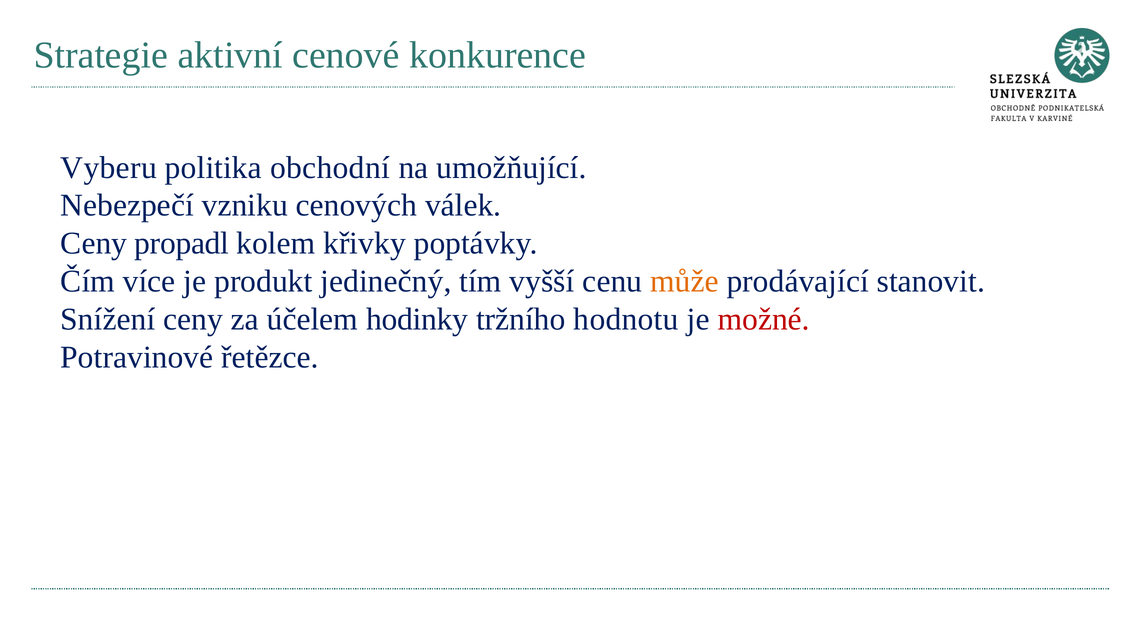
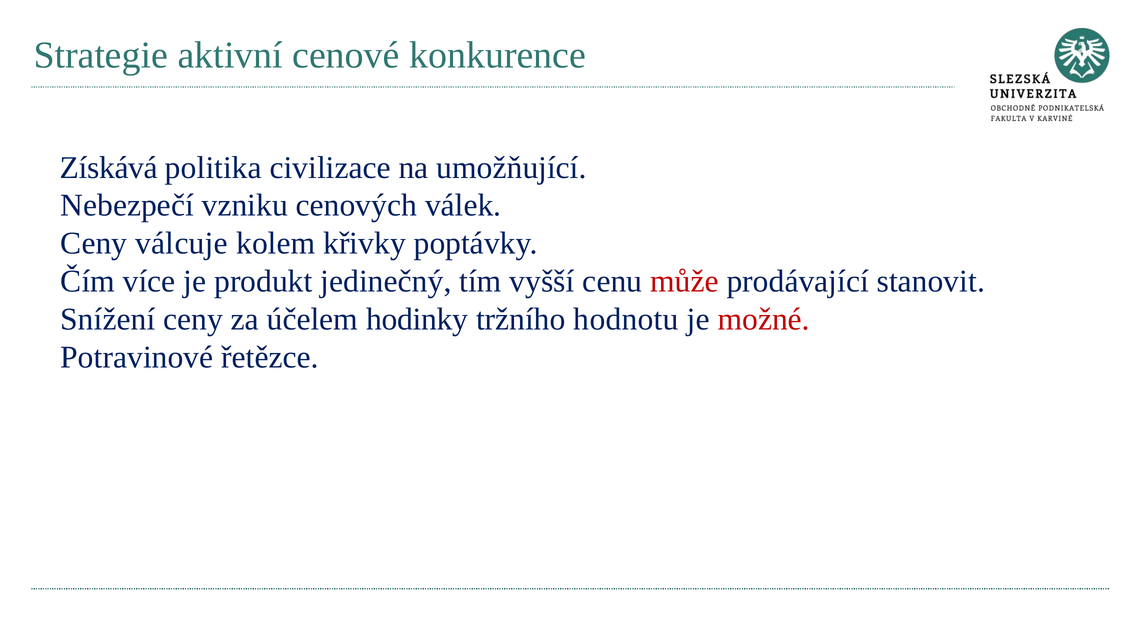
Vyberu: Vyberu -> Získává
obchodní: obchodní -> civilizace
propadl: propadl -> válcuje
může colour: orange -> red
